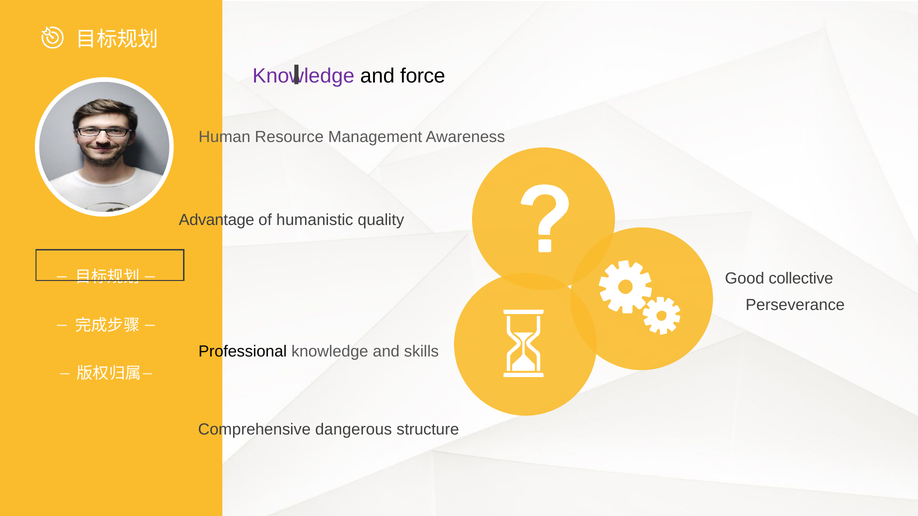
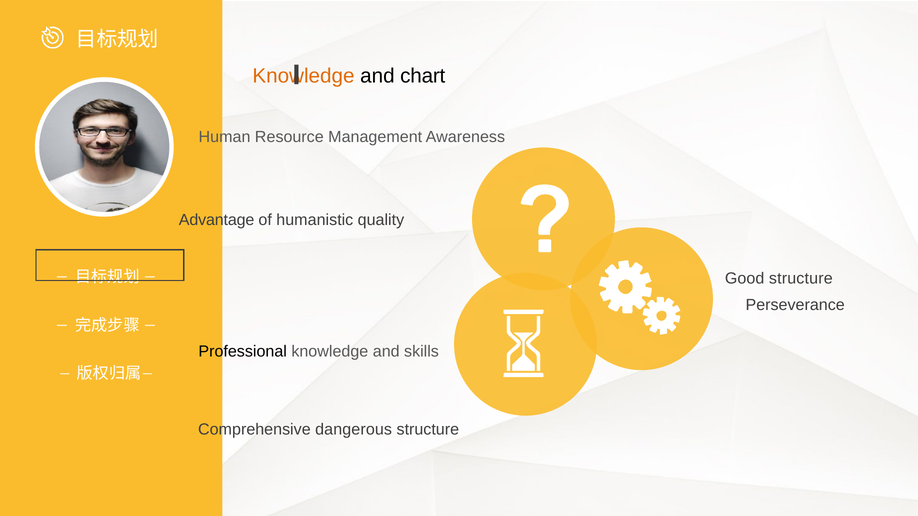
Knowledge at (303, 76) colour: purple -> orange
force: force -> chart
Good collective: collective -> structure
